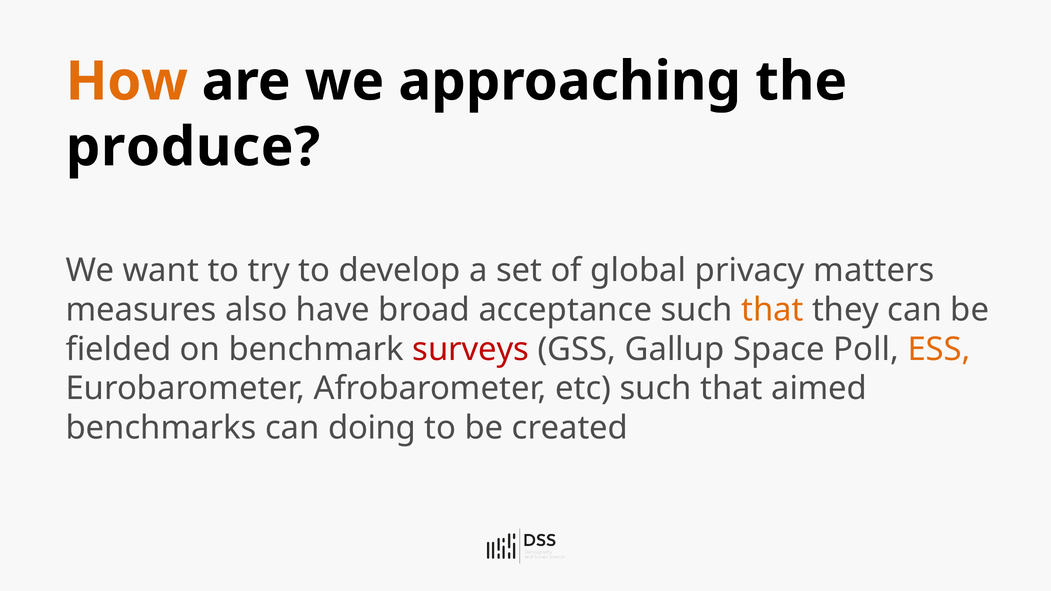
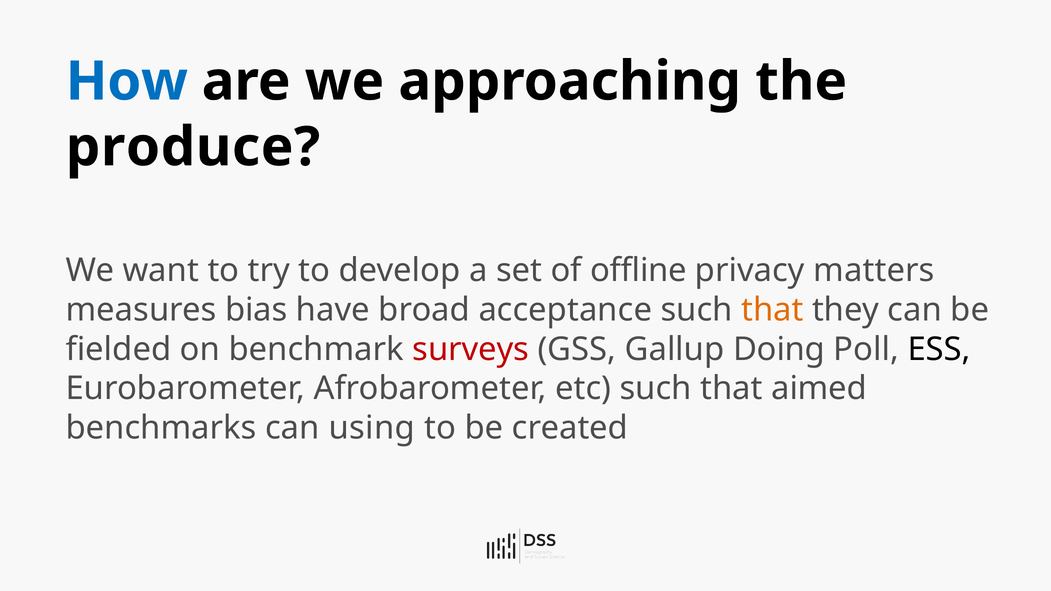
How colour: orange -> blue
global: global -> offline
also: also -> bias
Space: Space -> Doing
ESS colour: orange -> black
doing: doing -> using
